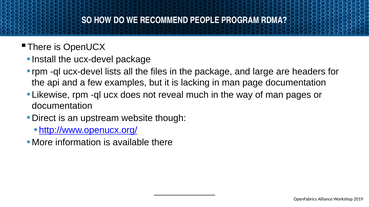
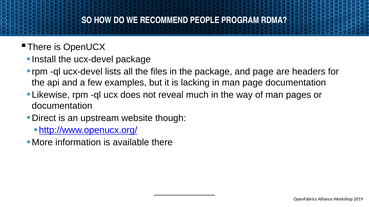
and large: large -> page
